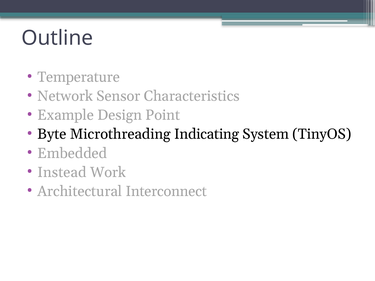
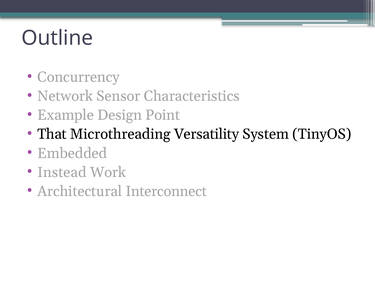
Temperature: Temperature -> Concurrency
Byte: Byte -> That
Indicating: Indicating -> Versatility
